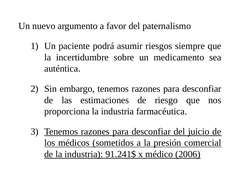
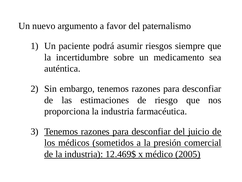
91.241$: 91.241$ -> 12.469$
2006: 2006 -> 2005
